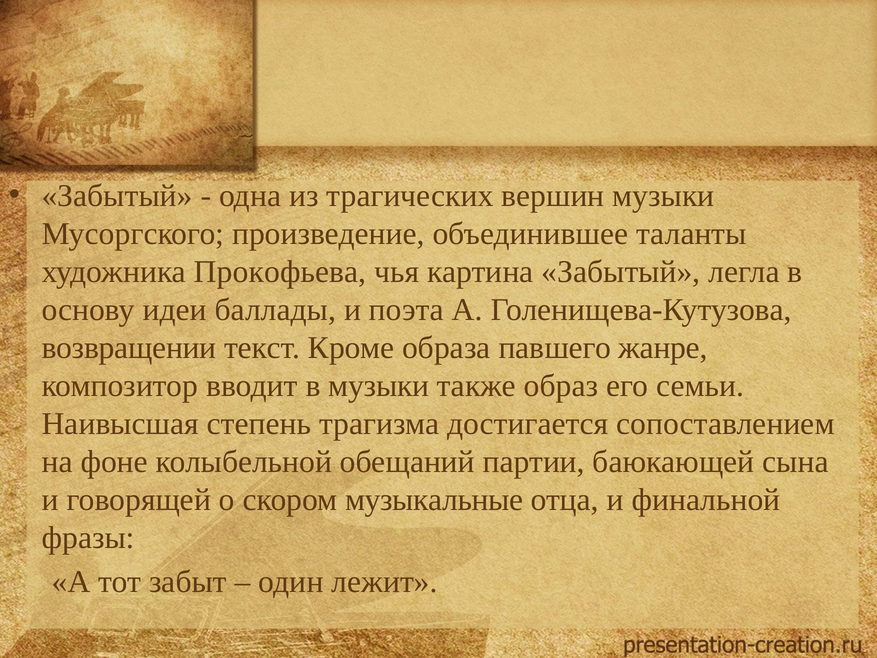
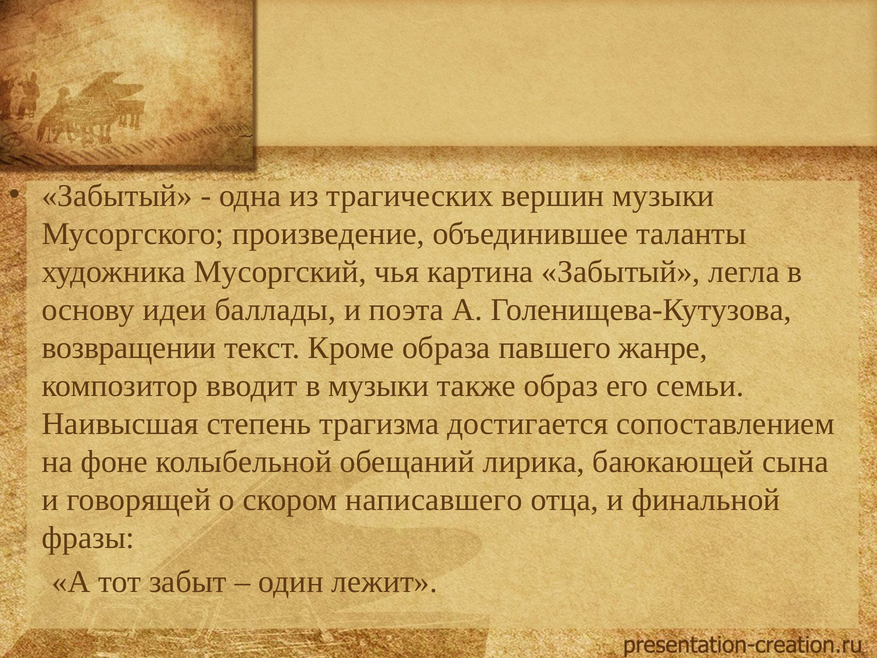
Прокофьева: Прокофьева -> Мусоргский
партии: партии -> лирика
музыкальные: музыкальные -> написавшего
